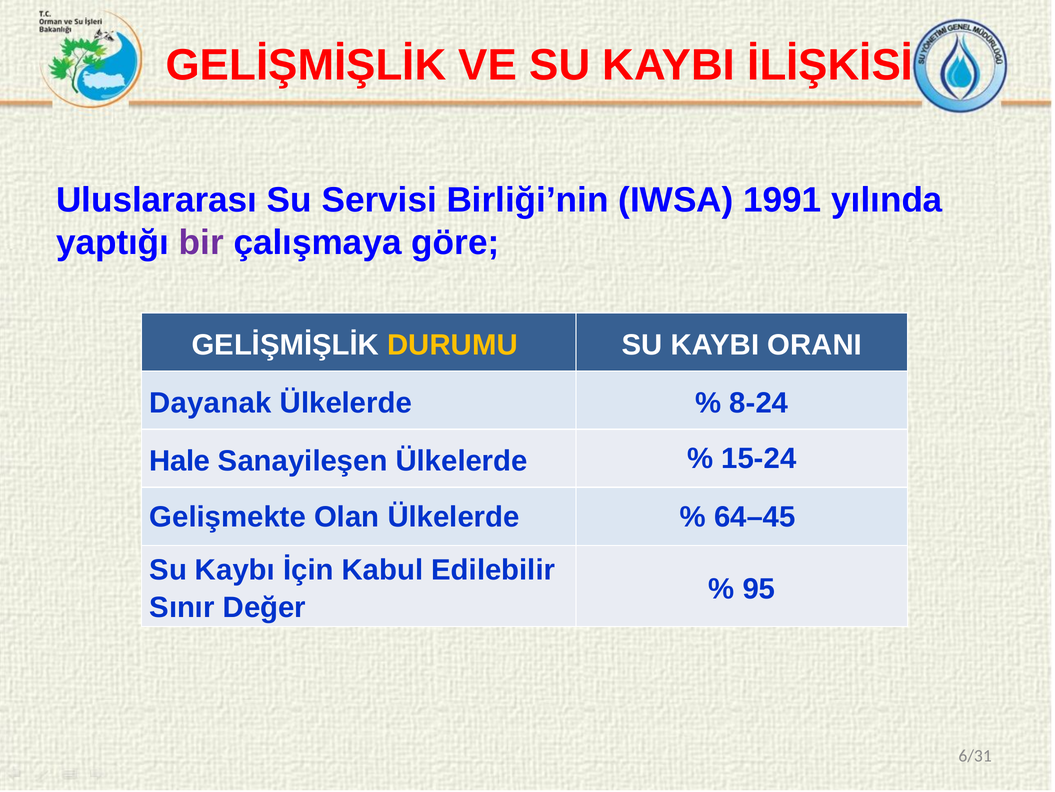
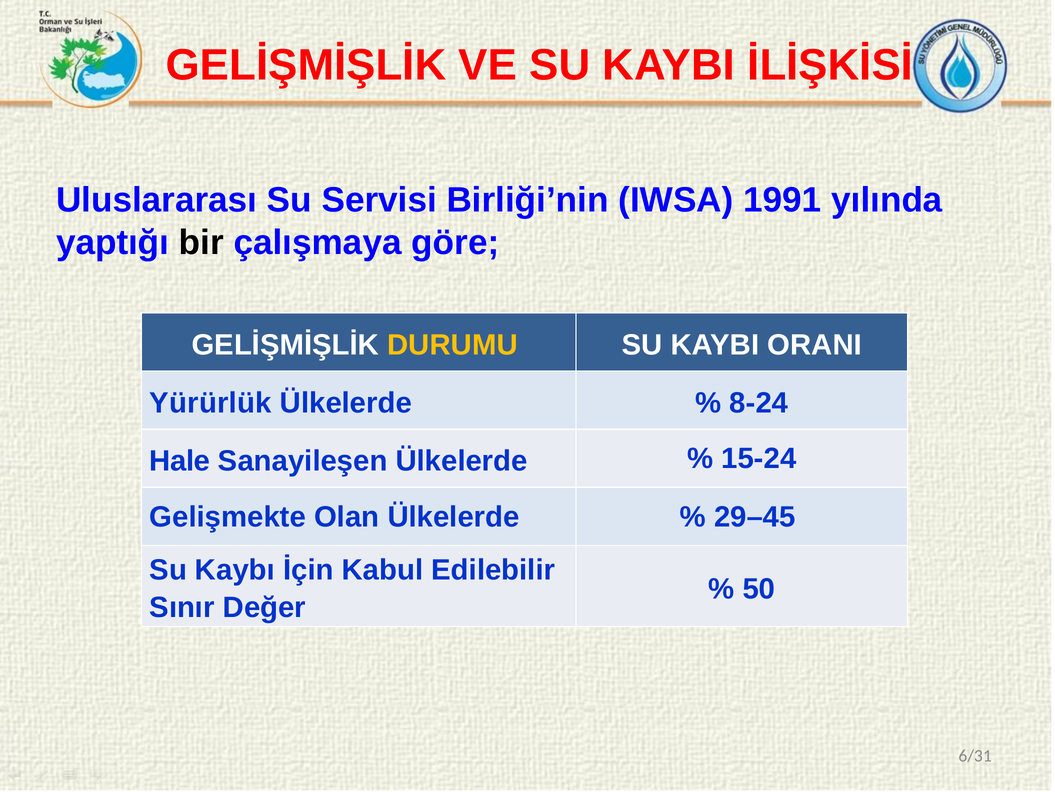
bir colour: purple -> black
Dayanak: Dayanak -> Yürürlük
64–45: 64–45 -> 29–45
95: 95 -> 50
